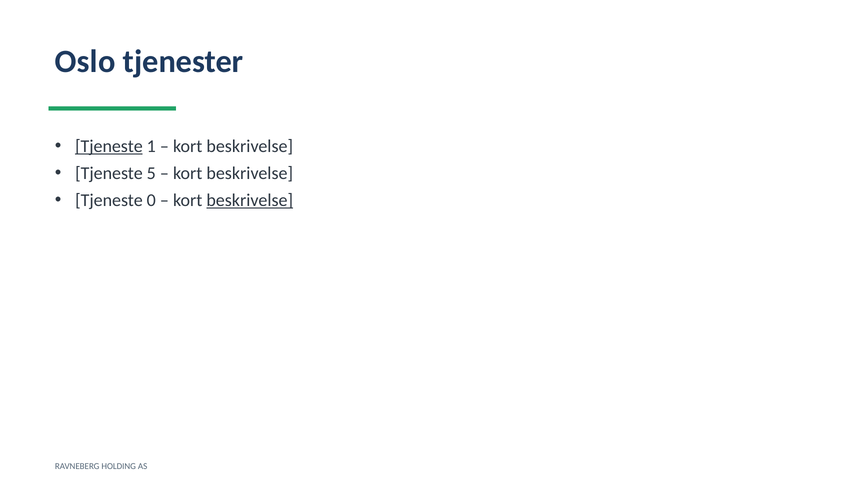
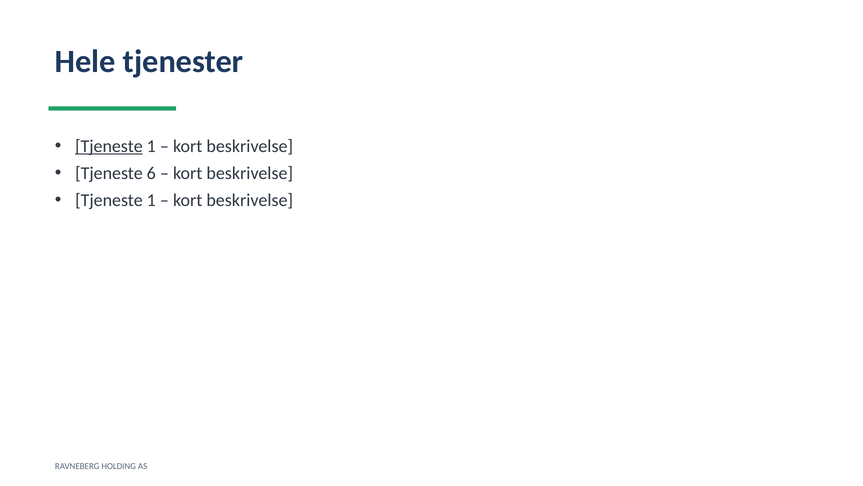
Oslo: Oslo -> Hele
5: 5 -> 6
0 at (151, 200): 0 -> 1
beskrivelse at (250, 200) underline: present -> none
